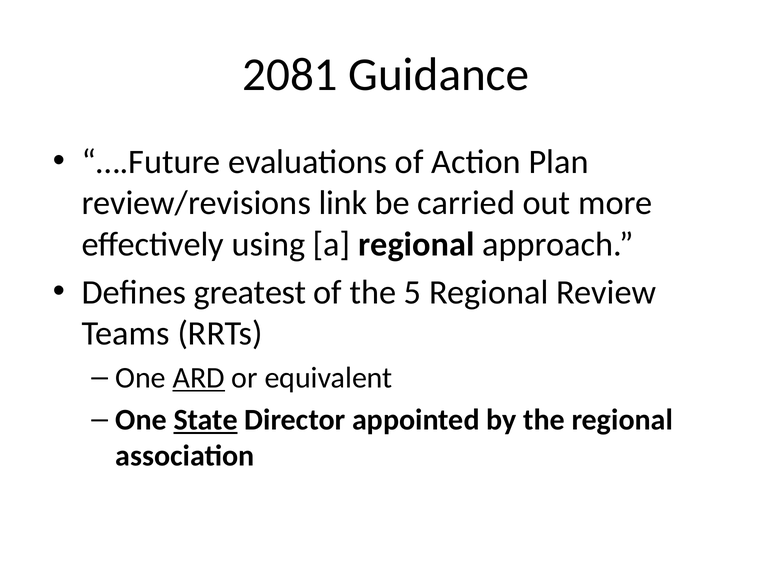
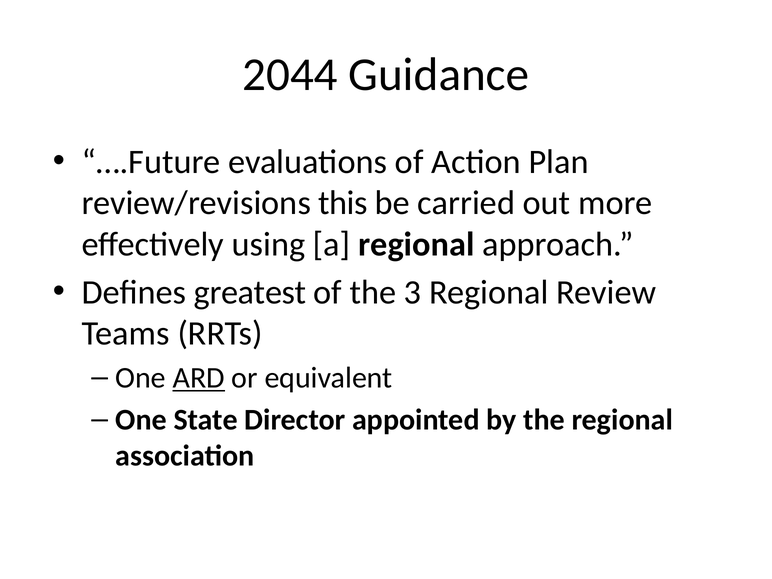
2081: 2081 -> 2044
link: link -> this
5: 5 -> 3
State underline: present -> none
